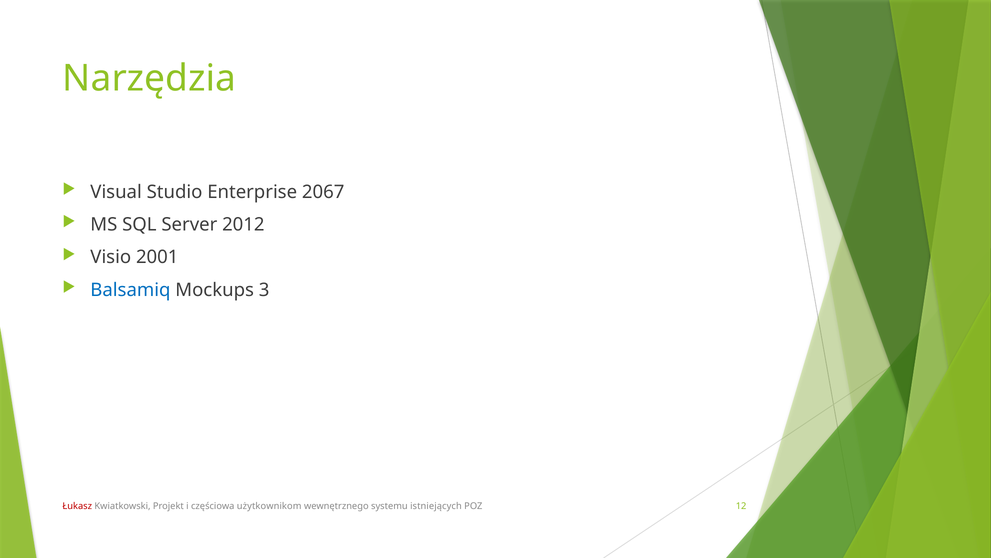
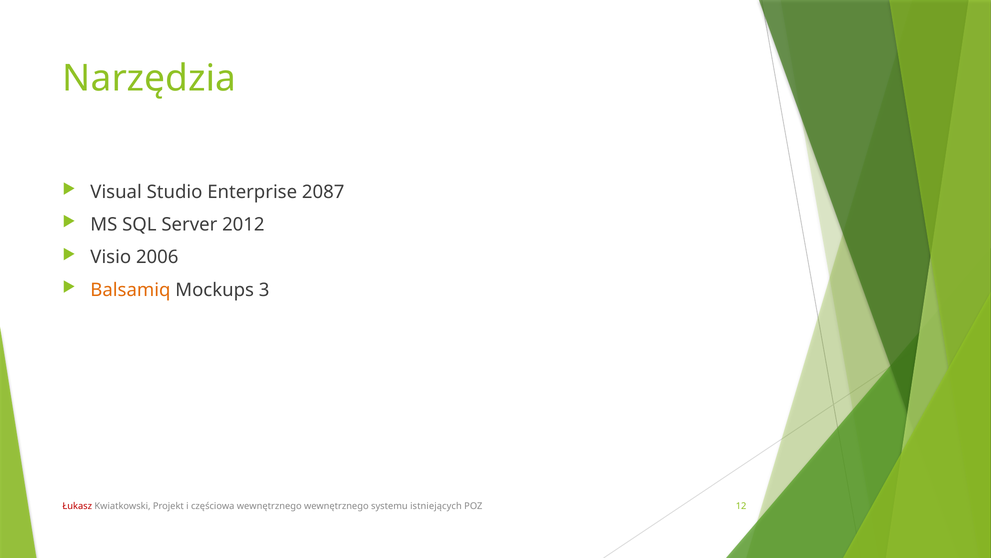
2067: 2067 -> 2087
2001: 2001 -> 2006
Balsamiq colour: blue -> orange
częściowa użytkownikom: użytkownikom -> wewnętrznego
